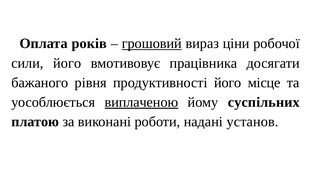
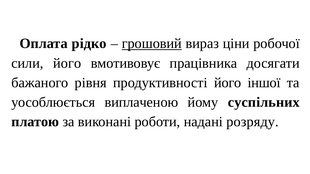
років: років -> рідко
місце: місце -> іншої
виплаченою underline: present -> none
установ: установ -> розряду
